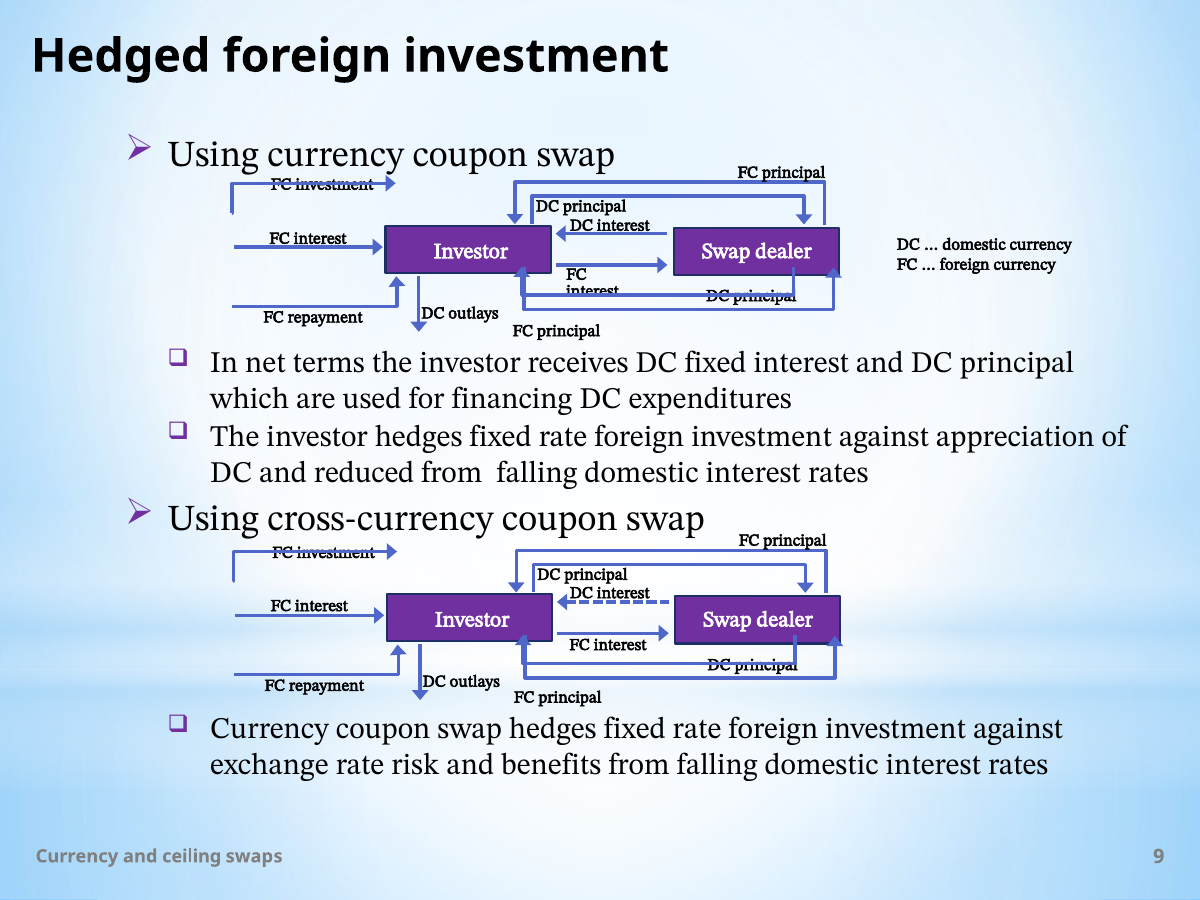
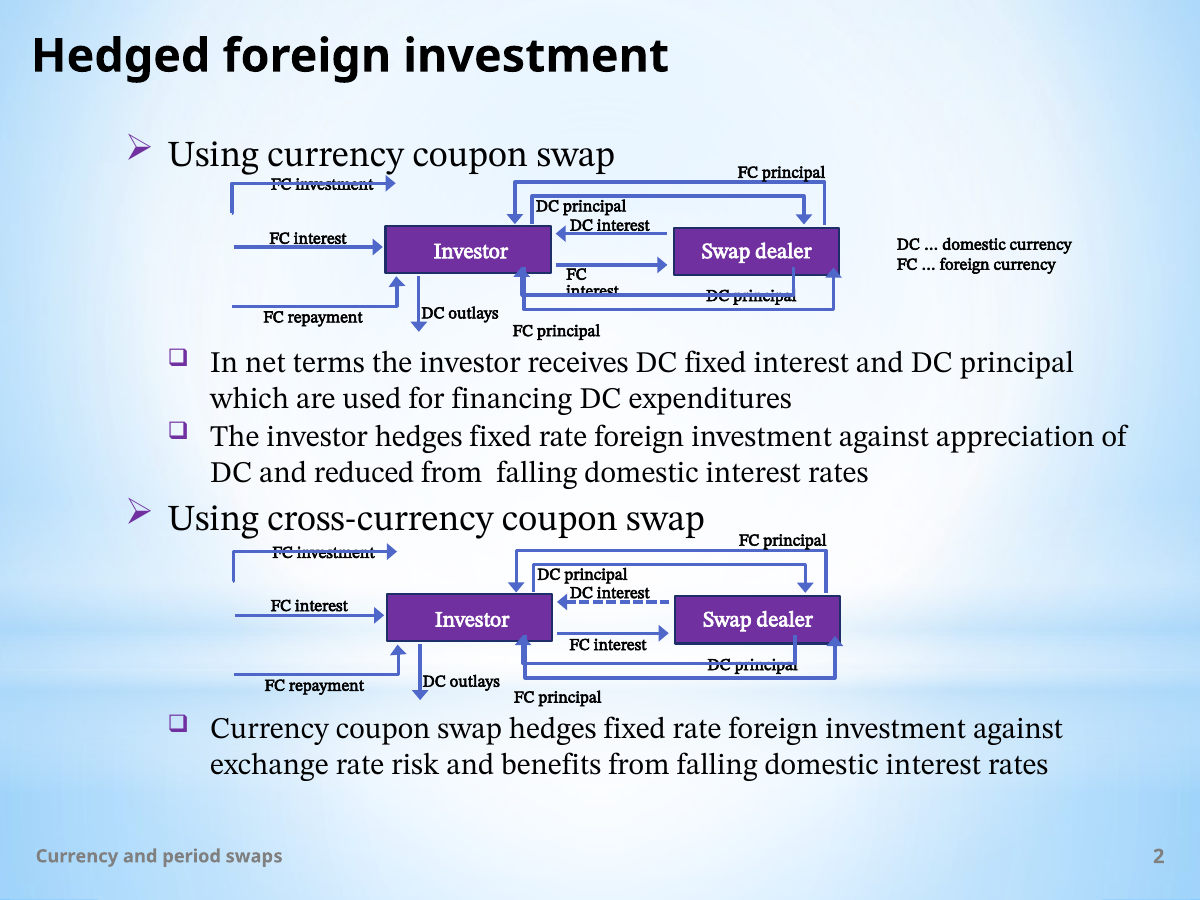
ceiling: ceiling -> period
9: 9 -> 2
